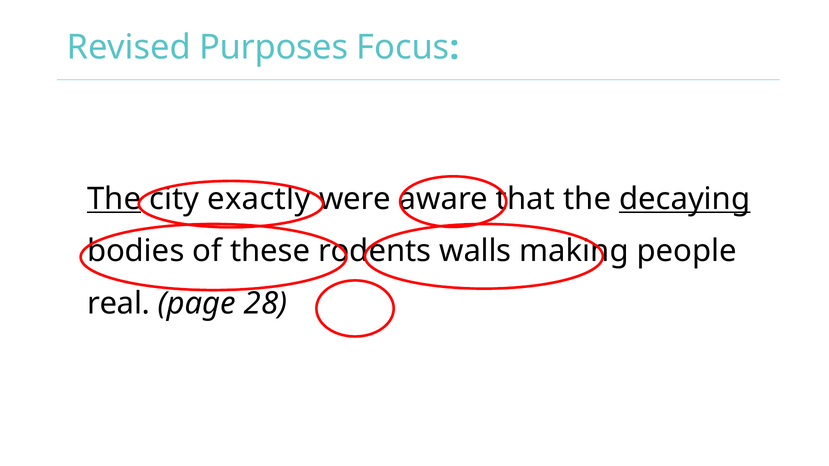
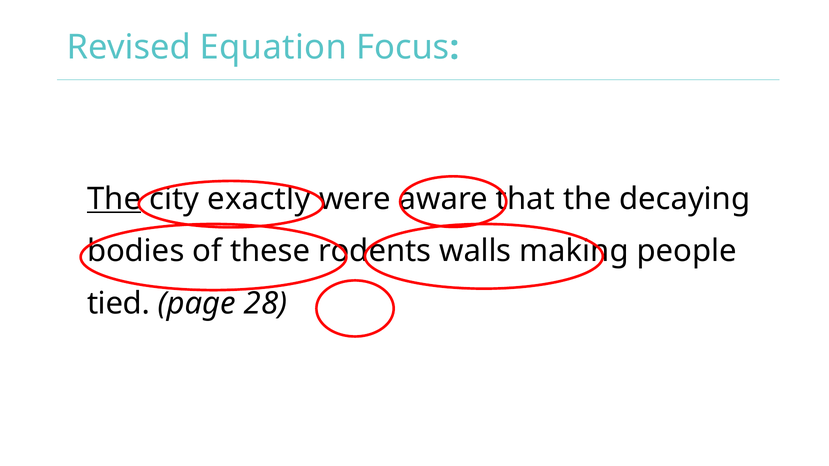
Purposes: Purposes -> Equation
decaying underline: present -> none
real: real -> tied
